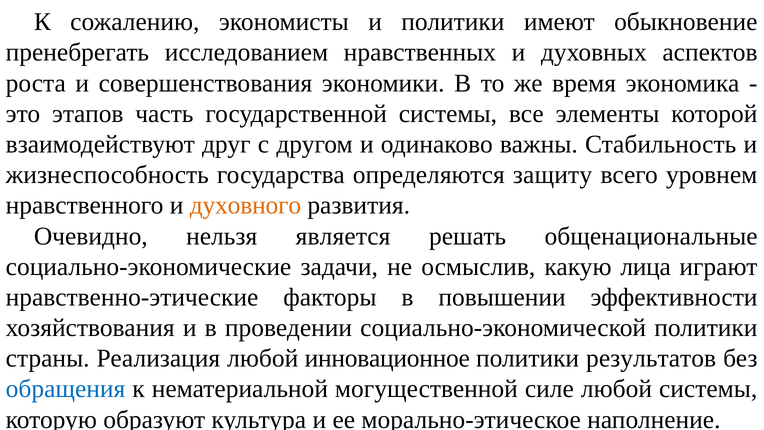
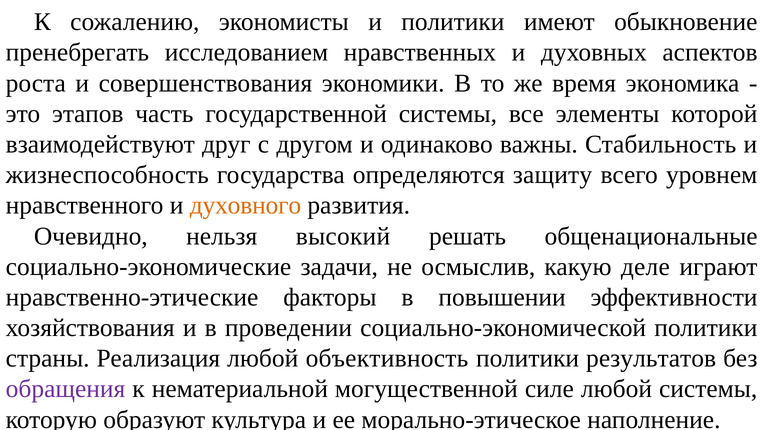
является: является -> высокий
лица: лица -> деле
инновационное: инновационное -> объективность
обращения colour: blue -> purple
